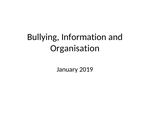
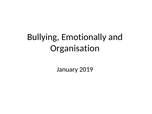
Information: Information -> Emotionally
